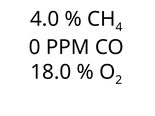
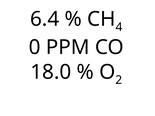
4.0: 4.0 -> 6.4
